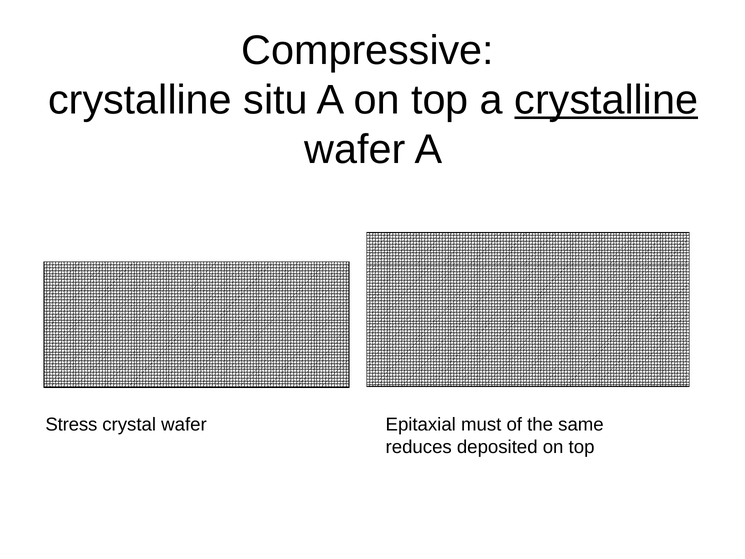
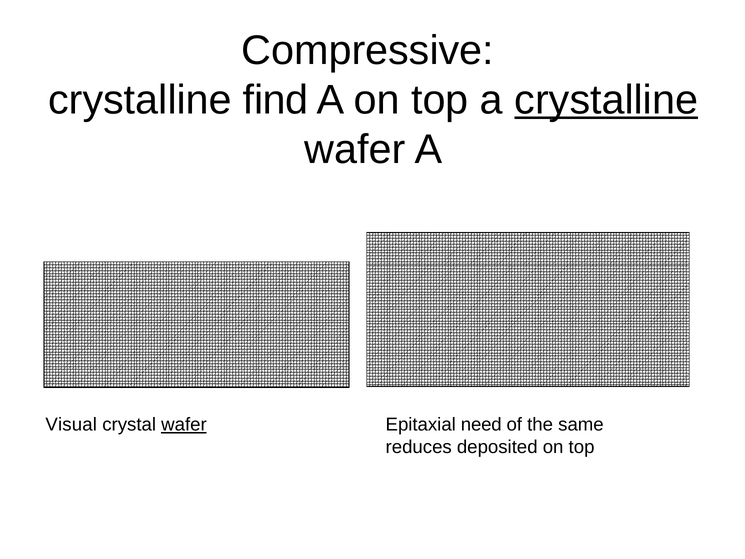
situ: situ -> find
Stress: Stress -> Visual
wafer at (184, 425) underline: none -> present
must: must -> need
